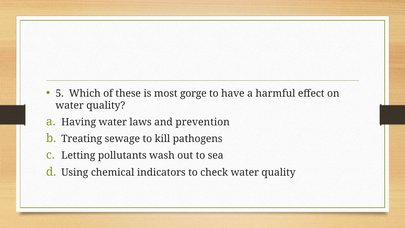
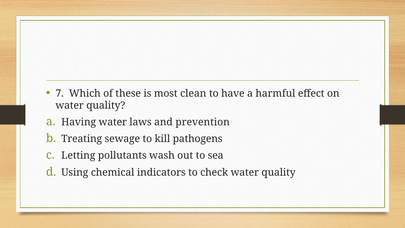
5: 5 -> 7
gorge: gorge -> clean
